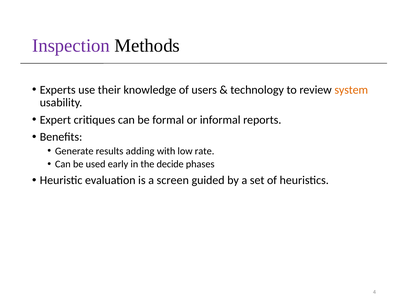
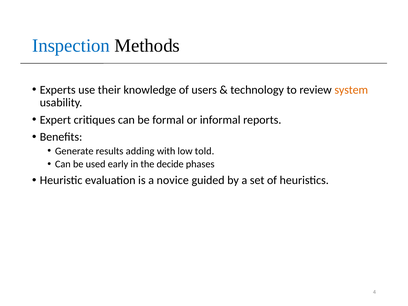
Inspection colour: purple -> blue
rate: rate -> told
screen: screen -> novice
